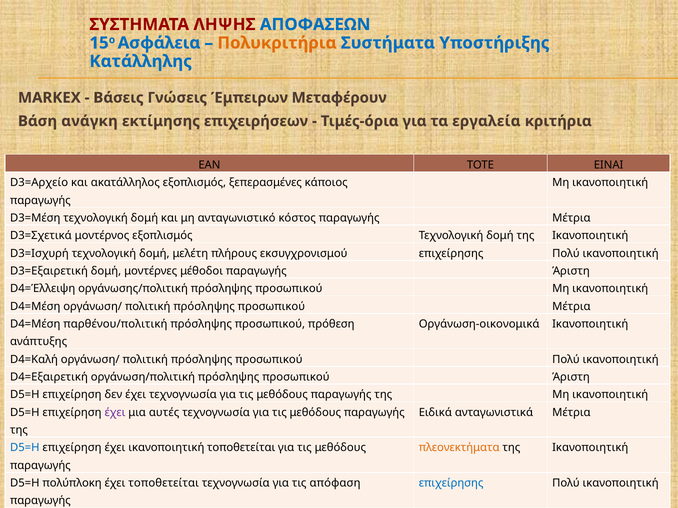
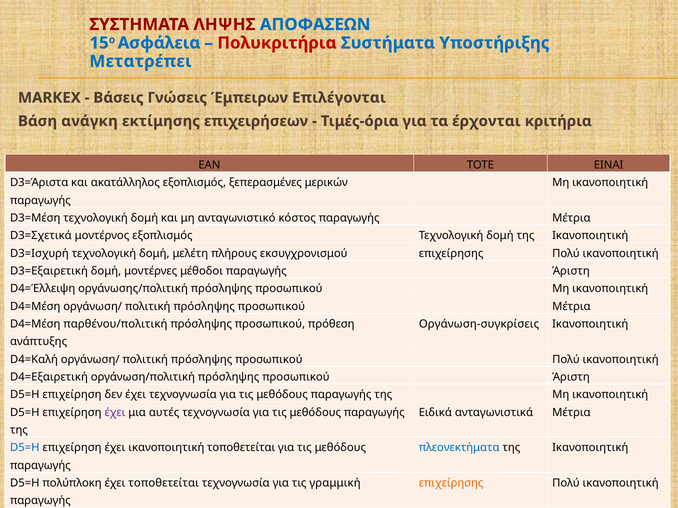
Πολυκριτήρια colour: orange -> red
Κατάλληλης: Κατάλληλης -> Μετατρέπει
Μεταφέρουν: Μεταφέρουν -> Επιλέγονται
εργαλεία: εργαλεία -> έρχονται
D3=Αρχείο: D3=Αρχείο -> D3=Άριστα
κάποιος: κάποιος -> μερικών
Οργάνωση-οικονομικά: Οργάνωση-οικονομικά -> Οργάνωση-συγκρίσεις
πλεονεκτήματα colour: orange -> blue
απόφαση: απόφαση -> γραμμική
επιχείρησης at (451, 484) colour: blue -> orange
